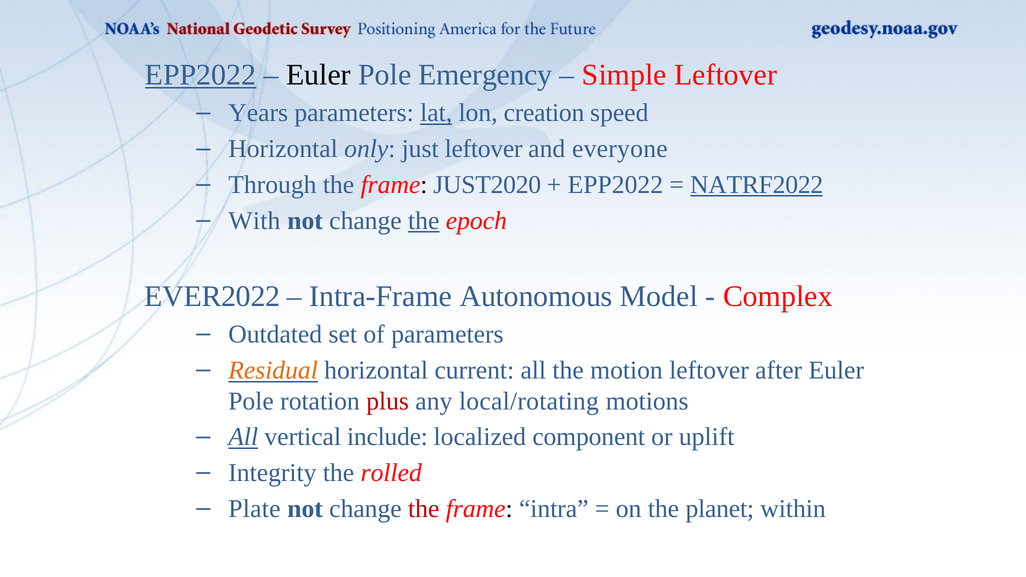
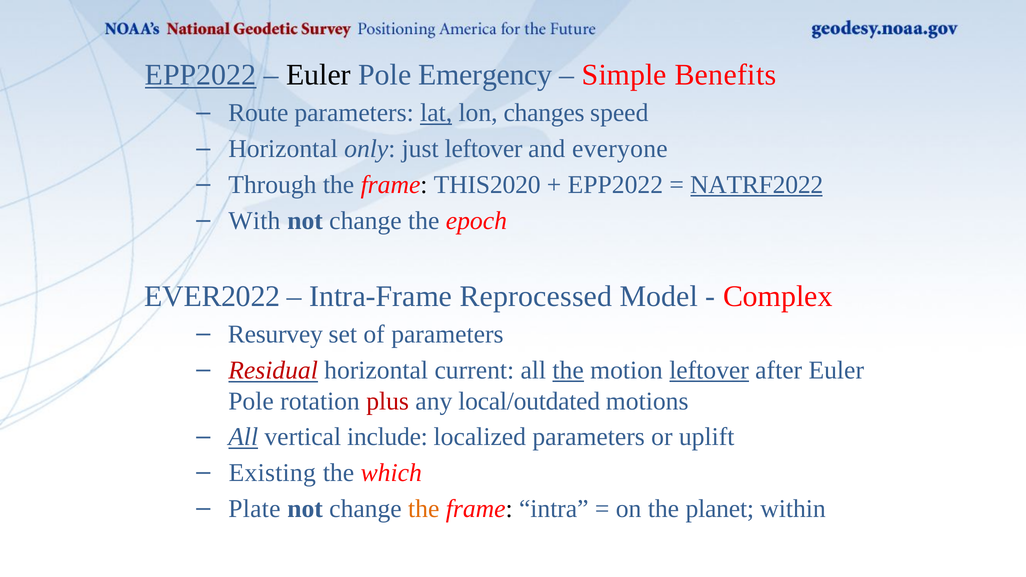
Simple Leftover: Leftover -> Benefits
Years: Years -> Route
creation: creation -> changes
JUST2020: JUST2020 -> THIS2020
the at (424, 221) underline: present -> none
Autonomous: Autonomous -> Reprocessed
Outdated: Outdated -> Resurvey
Residual colour: orange -> red
the at (568, 370) underline: none -> present
leftover at (709, 370) underline: none -> present
local/rotating: local/rotating -> local/outdated
localized component: component -> parameters
Integrity: Integrity -> Existing
rolled: rolled -> which
the at (424, 509) colour: red -> orange
